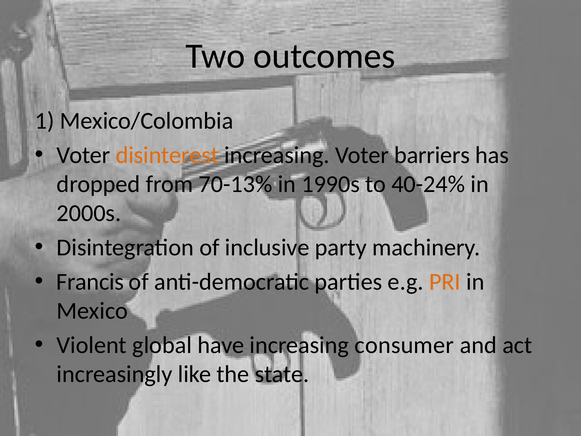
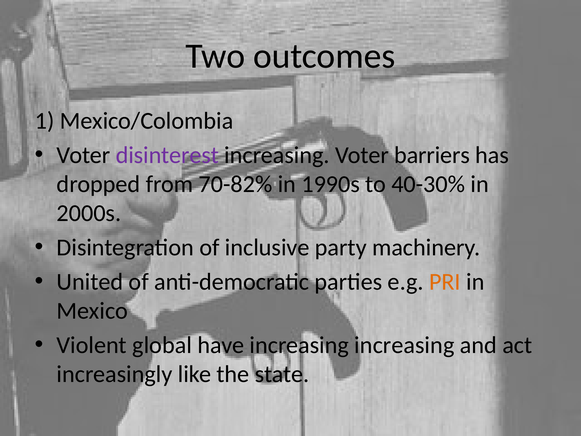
disinterest colour: orange -> purple
70-13%: 70-13% -> 70-82%
40-24%: 40-24% -> 40-30%
Francis: Francis -> United
increasing consumer: consumer -> increasing
